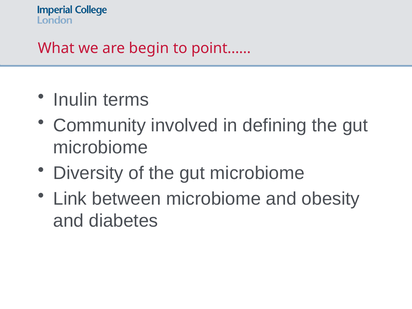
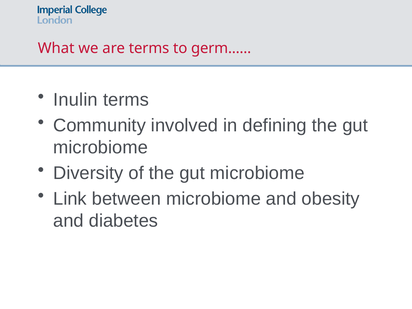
are begin: begin -> terms
point: point -> germ
